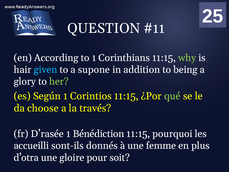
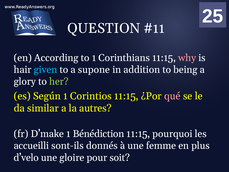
why colour: light green -> pink
qué colour: light green -> pink
choose: choose -> similar
través: través -> autres
D’rasée: D’rasée -> D’make
d’otra: d’otra -> d’velo
